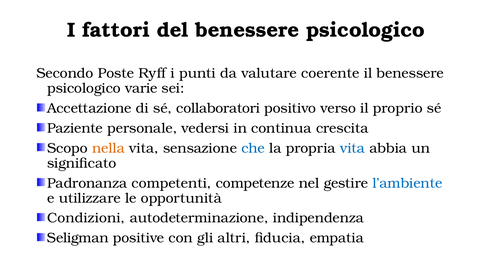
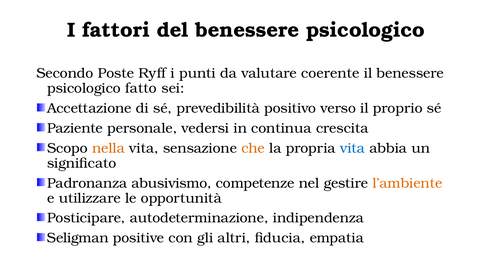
varie: varie -> fatto
collaboratori: collaboratori -> prevedibilità
che colour: blue -> orange
competenti: competenti -> abusivismo
l’ambiente colour: blue -> orange
Condizioni: Condizioni -> Posticipare
